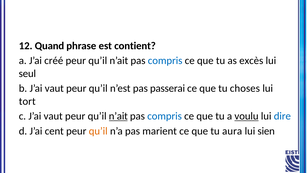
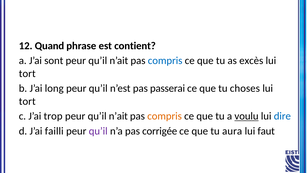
créé: créé -> sont
seul at (27, 74): seul -> tort
b J’ai vaut: vaut -> long
c J’ai vaut: vaut -> trop
n’ait at (118, 116) underline: present -> none
compris at (165, 116) colour: blue -> orange
cent: cent -> failli
qu’il at (98, 131) colour: orange -> purple
marient: marient -> corrigée
sien: sien -> faut
